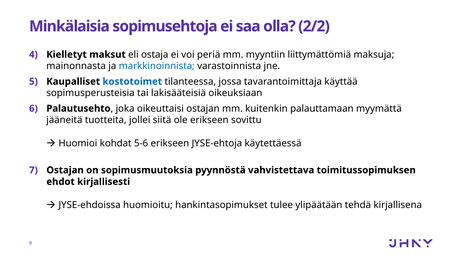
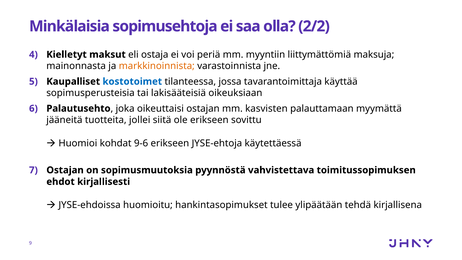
markkinoinnista colour: blue -> orange
kuitenkin: kuitenkin -> kasvisten
5-6: 5-6 -> 9-6
